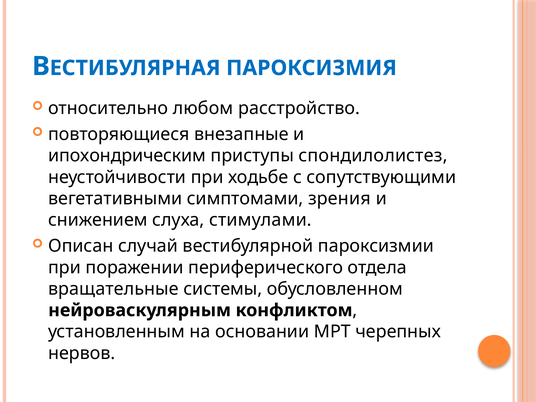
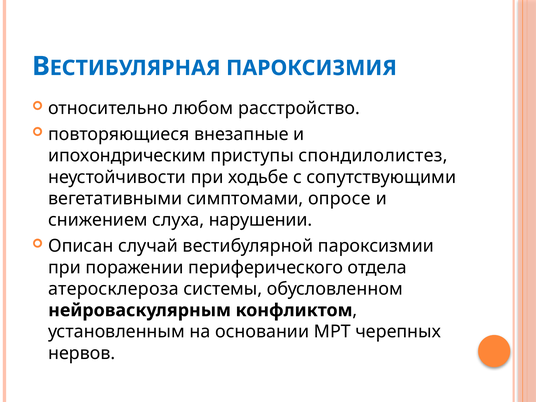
зрения: зрения -> опросе
стимулами: стимулами -> нарушении
вращательные: вращательные -> атеросклероза
